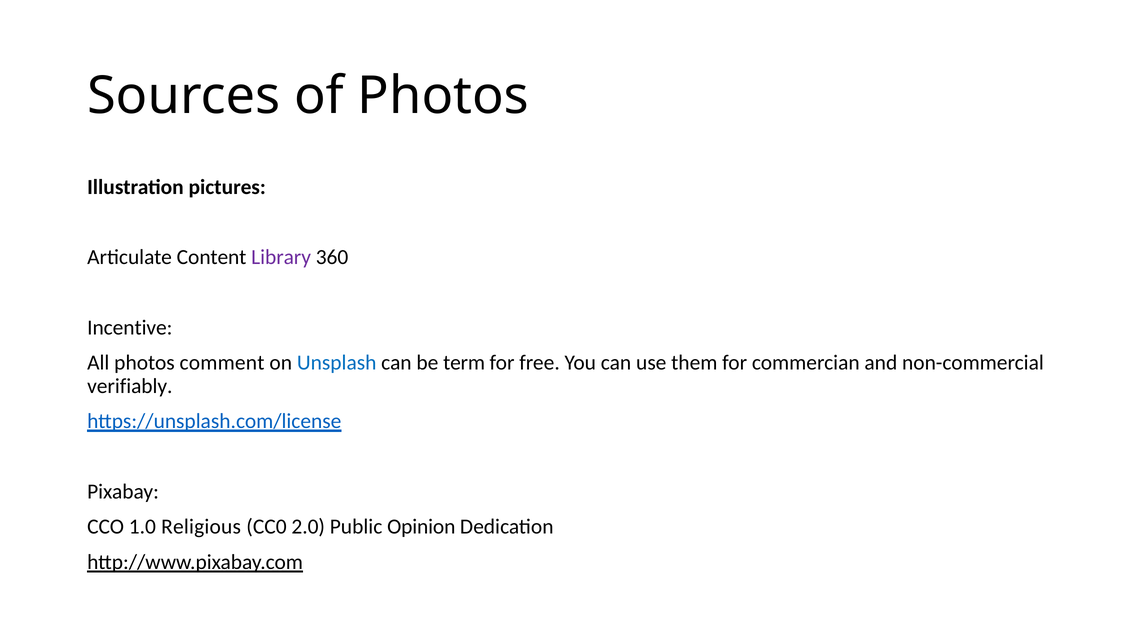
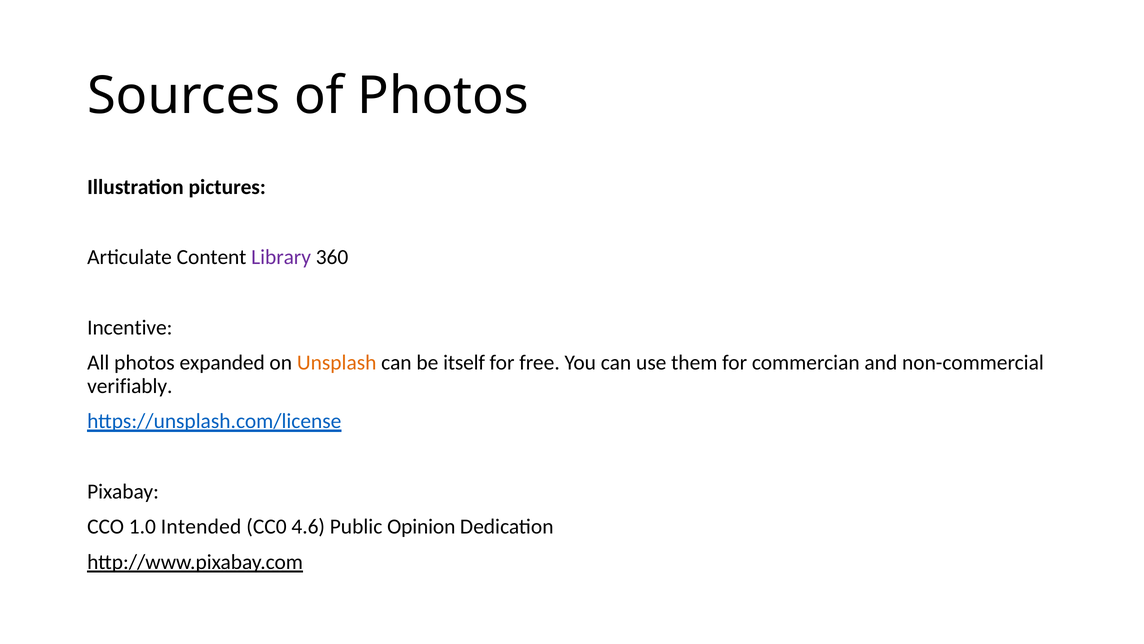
comment: comment -> expanded
Unsplash colour: blue -> orange
term: term -> itself
Religious: Religious -> Intended
2.0: 2.0 -> 4.6
